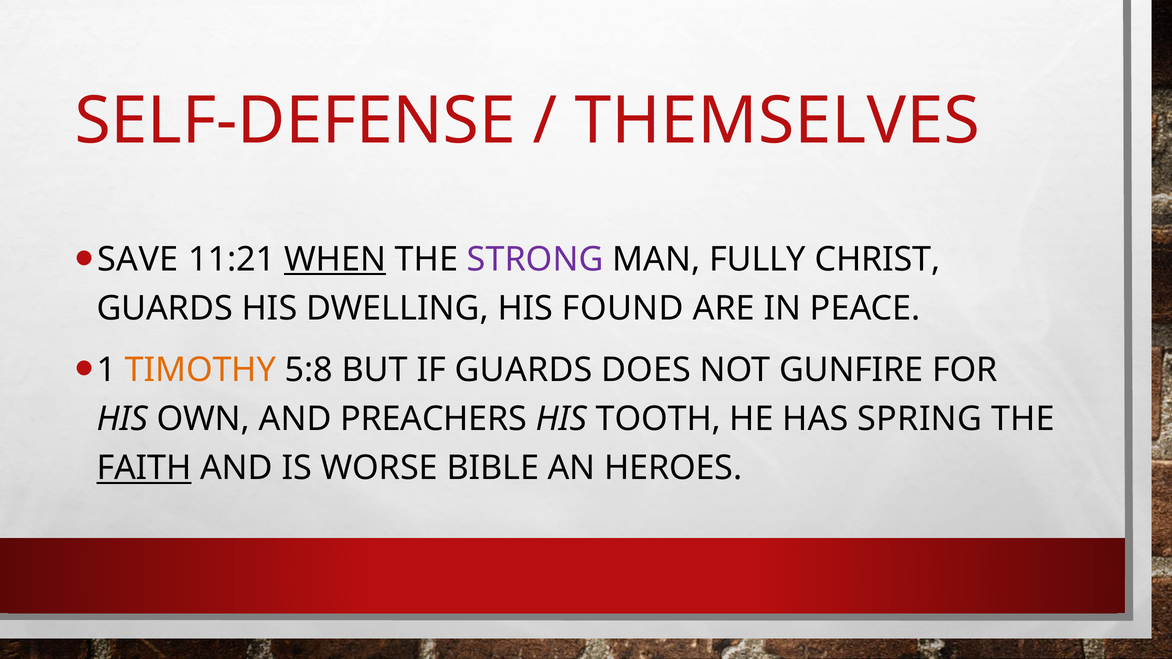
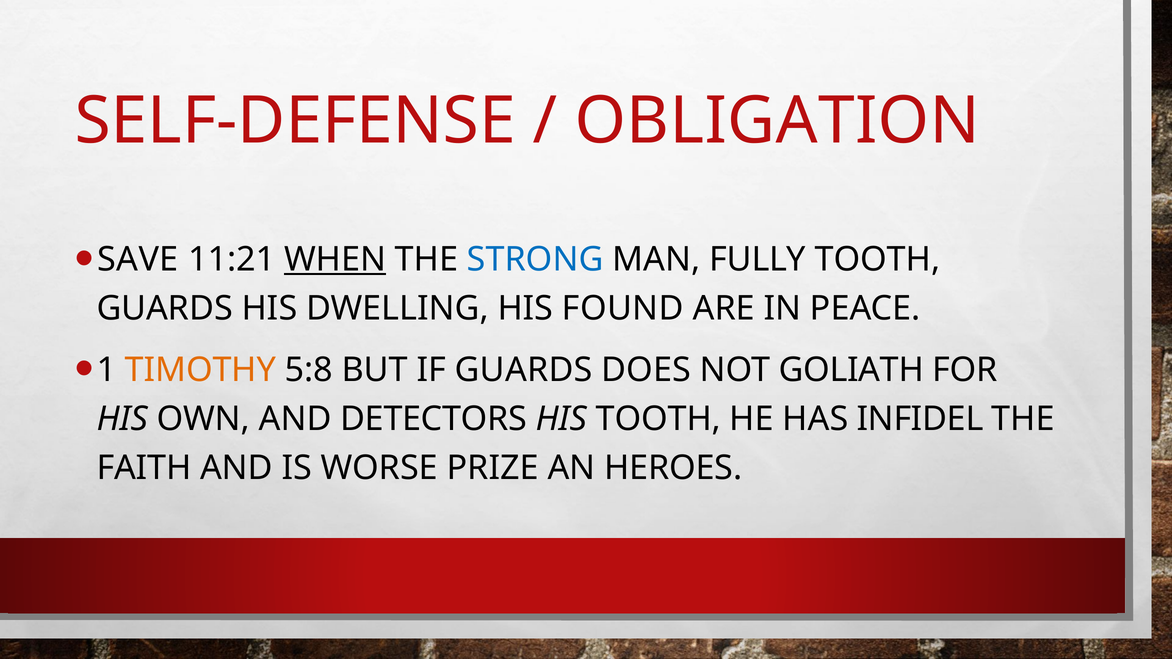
THEMSELVES: THEMSELVES -> OBLIGATION
STRONG colour: purple -> blue
FULLY CHRIST: CHRIST -> TOOTH
GUNFIRE: GUNFIRE -> GOLIATH
PREACHERS: PREACHERS -> DETECTORS
SPRING: SPRING -> INFIDEL
FAITH underline: present -> none
BIBLE: BIBLE -> PRIZE
